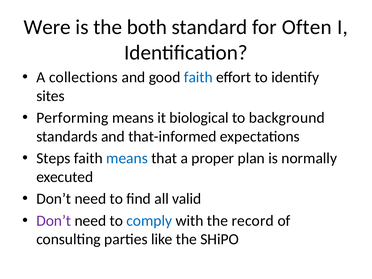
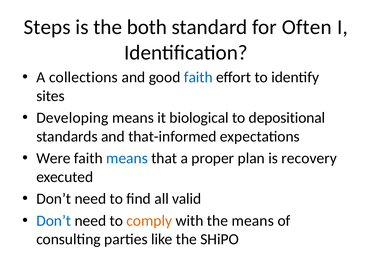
Were: Were -> Steps
Performing: Performing -> Developing
background: background -> depositional
Steps: Steps -> Were
normally: normally -> recovery
Don’t at (54, 221) colour: purple -> blue
comply colour: blue -> orange
the record: record -> means
